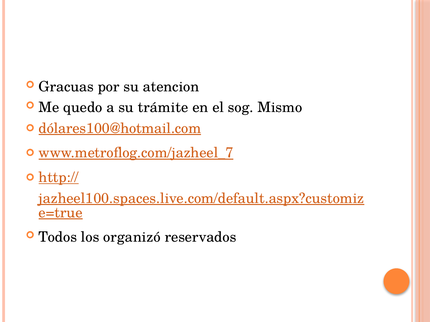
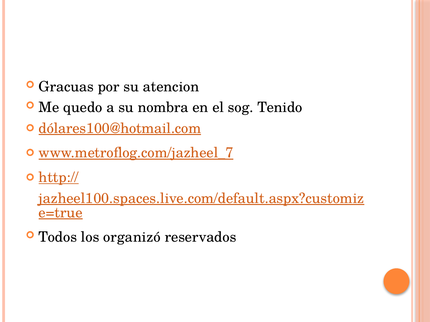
trámite: trámite -> nombra
Mismo: Mismo -> Tenido
